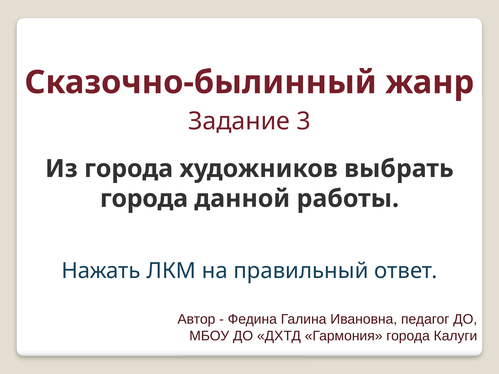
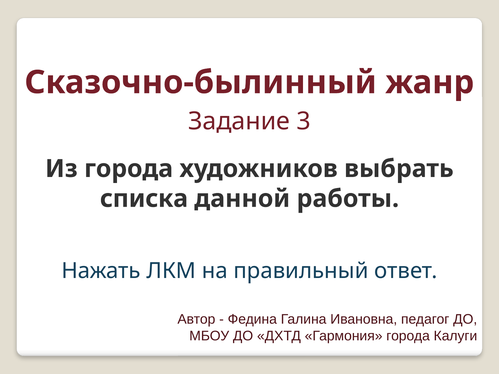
города at (144, 199): города -> списка
